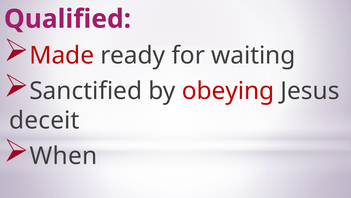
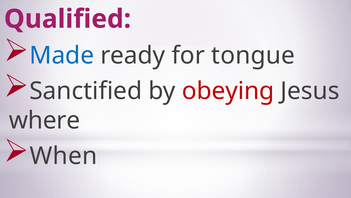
Made colour: red -> blue
waiting: waiting -> tongue
deceit: deceit -> where
